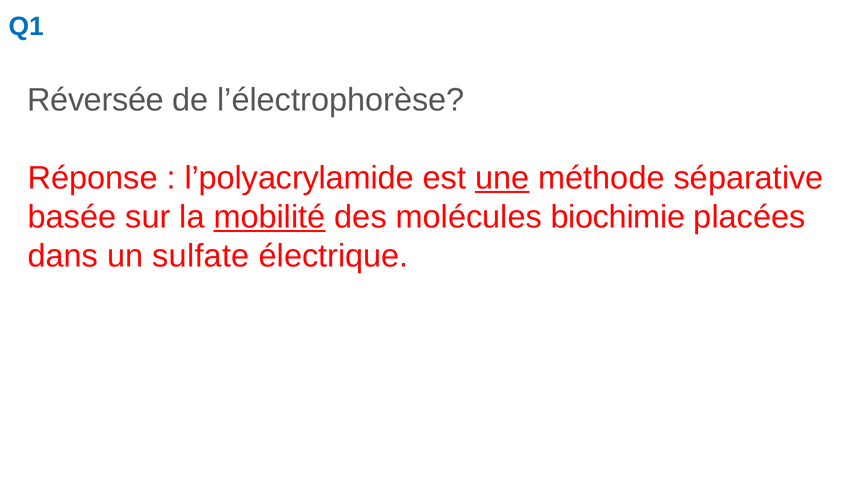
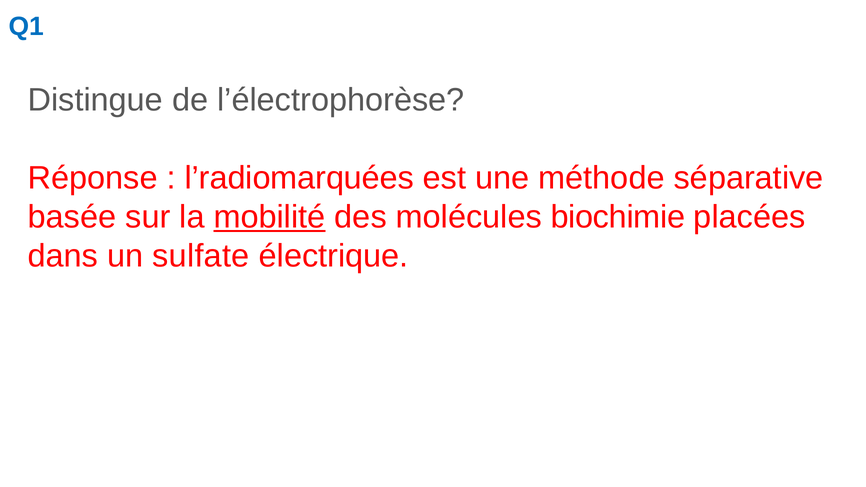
Réversée: Réversée -> Distingue
l’polyacrylamide: l’polyacrylamide -> l’radiomarquées
une underline: present -> none
